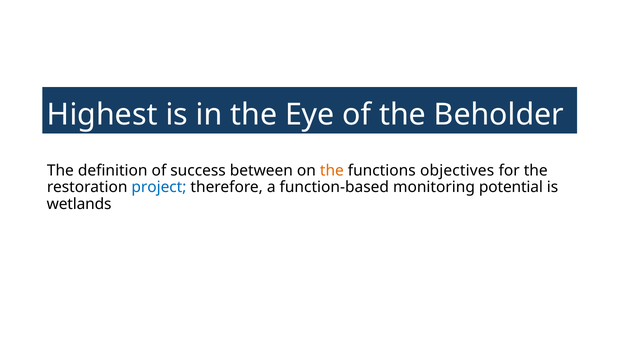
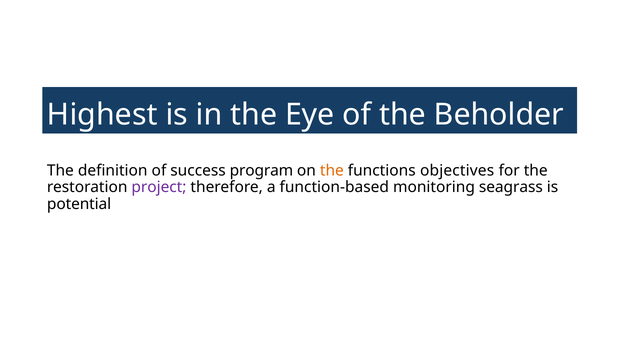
between: between -> program
project colour: blue -> purple
potential: potential -> seagrass
wetlands: wetlands -> potential
